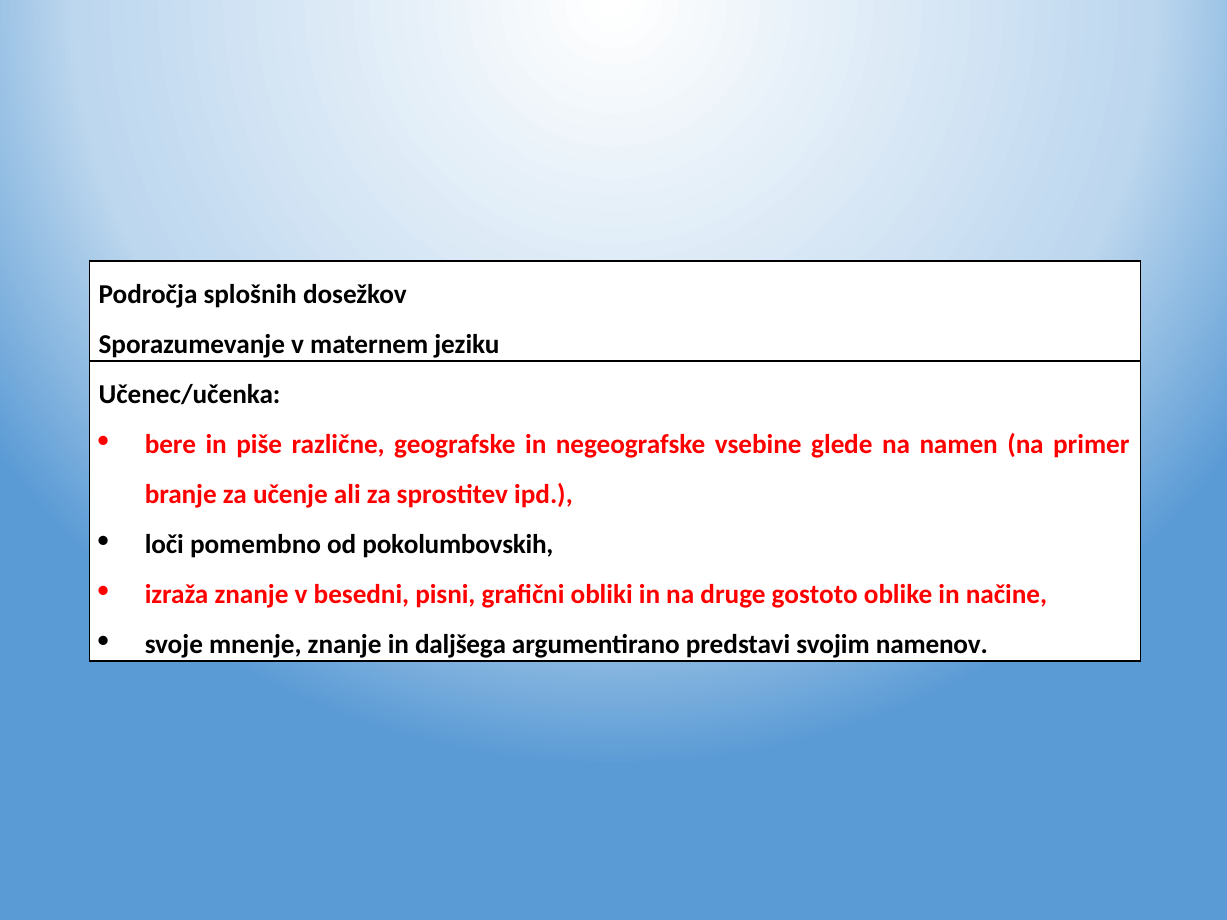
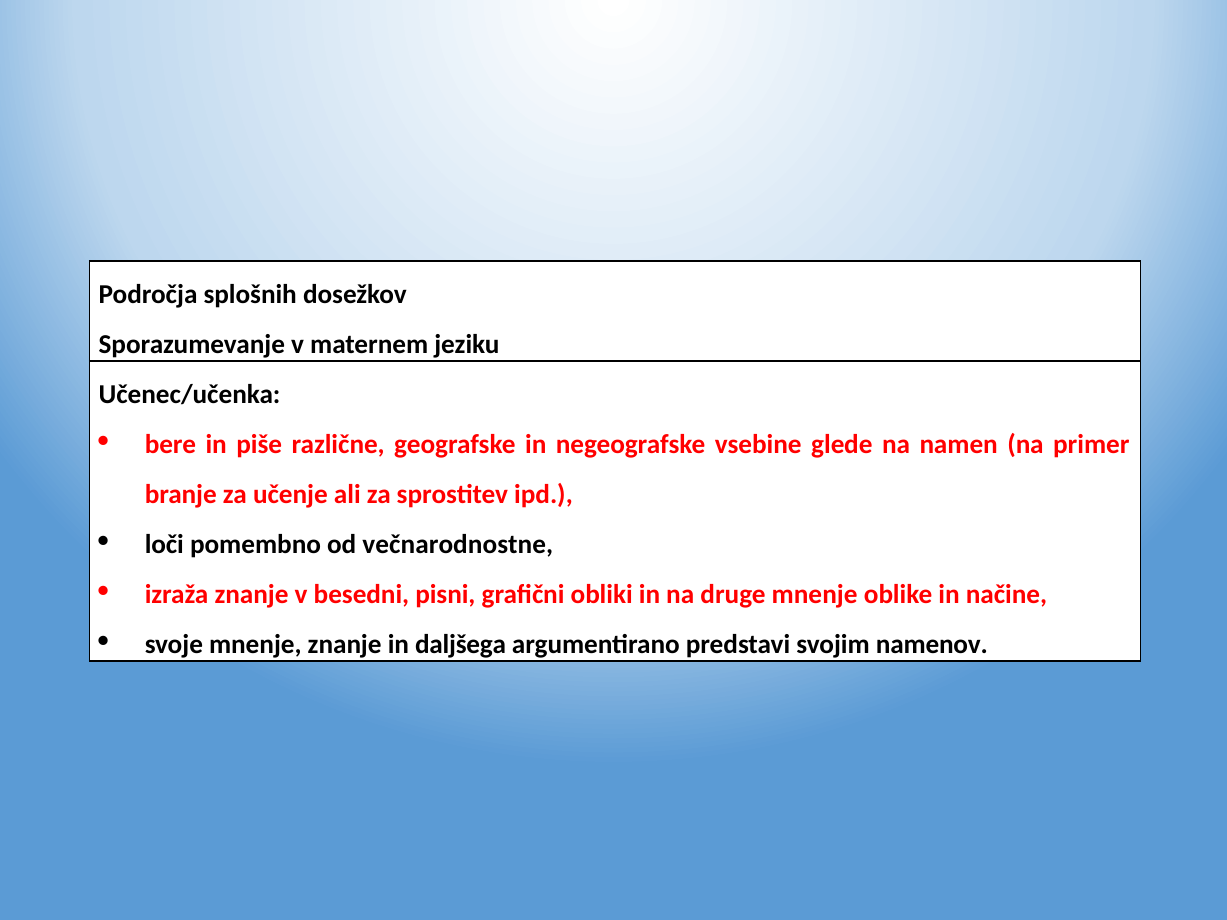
pokolumbovskih: pokolumbovskih -> večnarodnostne
druge gostoto: gostoto -> mnenje
